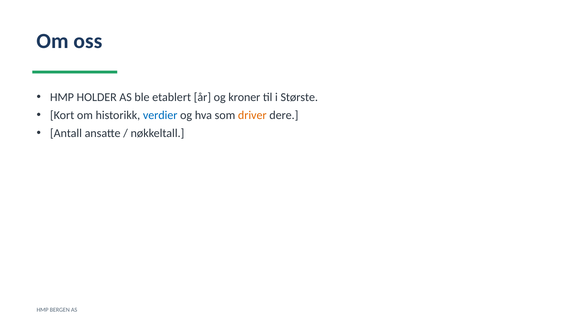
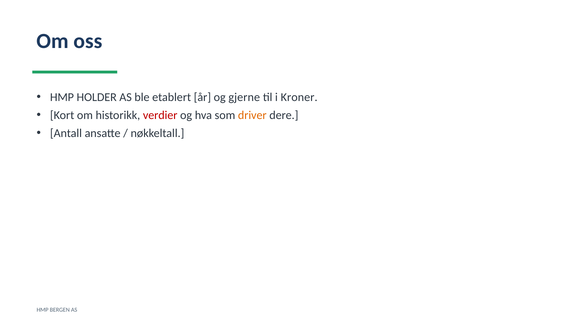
kroner: kroner -> gjerne
Største: Største -> Kroner
verdier colour: blue -> red
